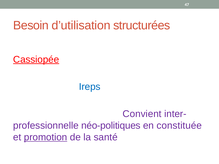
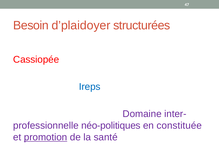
d’utilisation: d’utilisation -> d’plaidoyer
Cassiopée underline: present -> none
Convient: Convient -> Domaine
